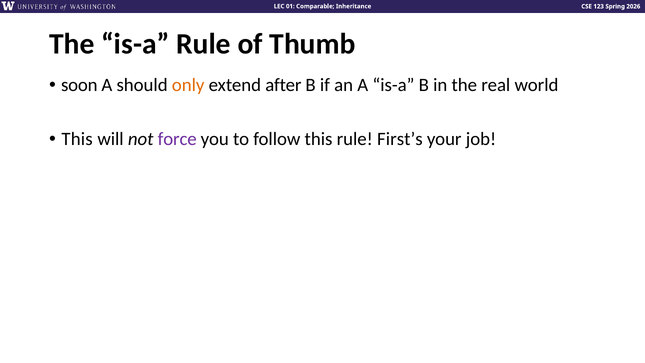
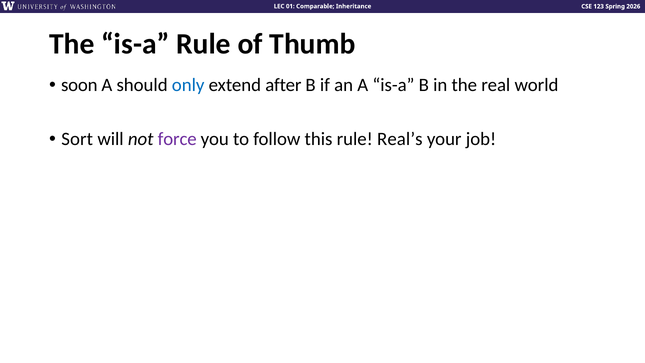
only colour: orange -> blue
This at (77, 139): This -> Sort
First’s: First’s -> Real’s
